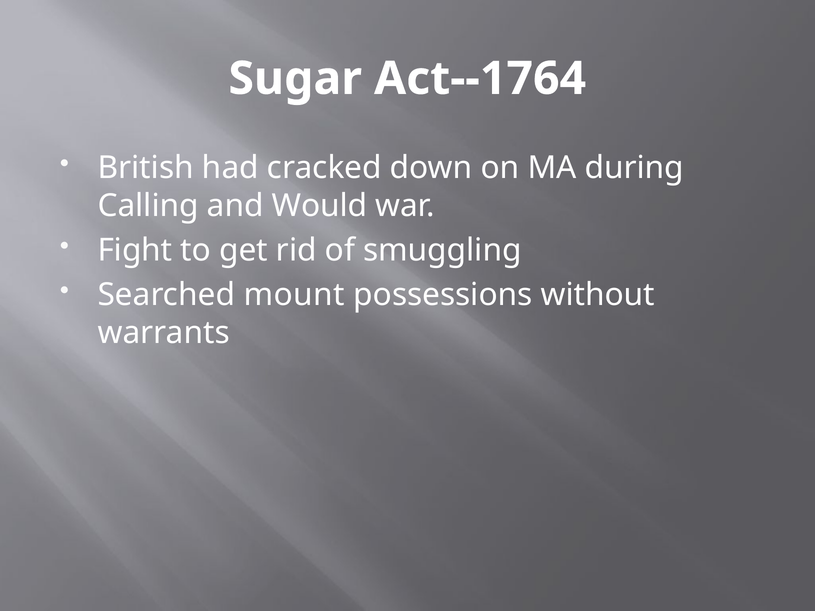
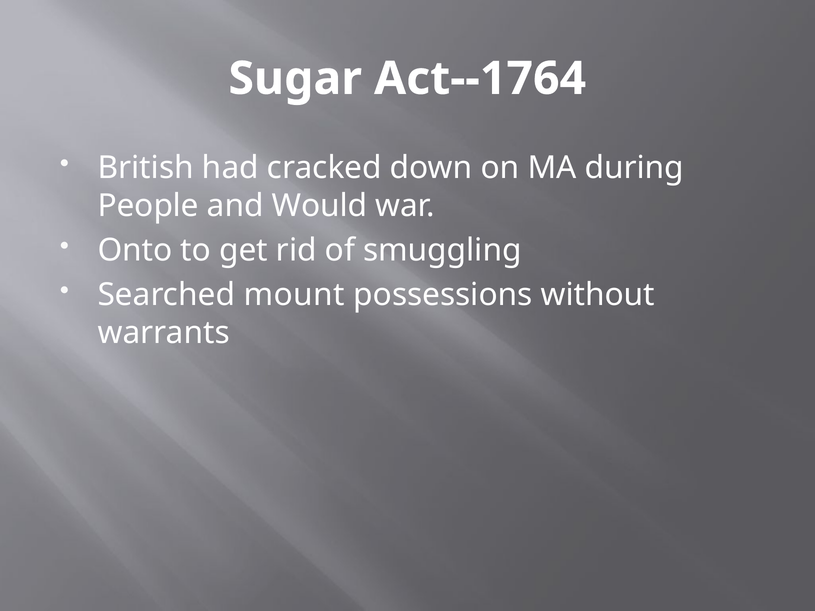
Calling: Calling -> People
Fight: Fight -> Onto
